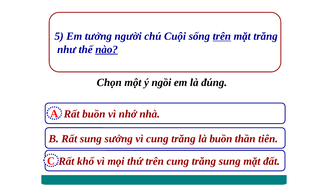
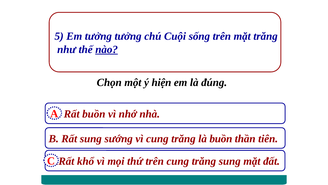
tưởng người: người -> tưởng
trên at (222, 36) underline: present -> none
ngồi: ngồi -> hiện
